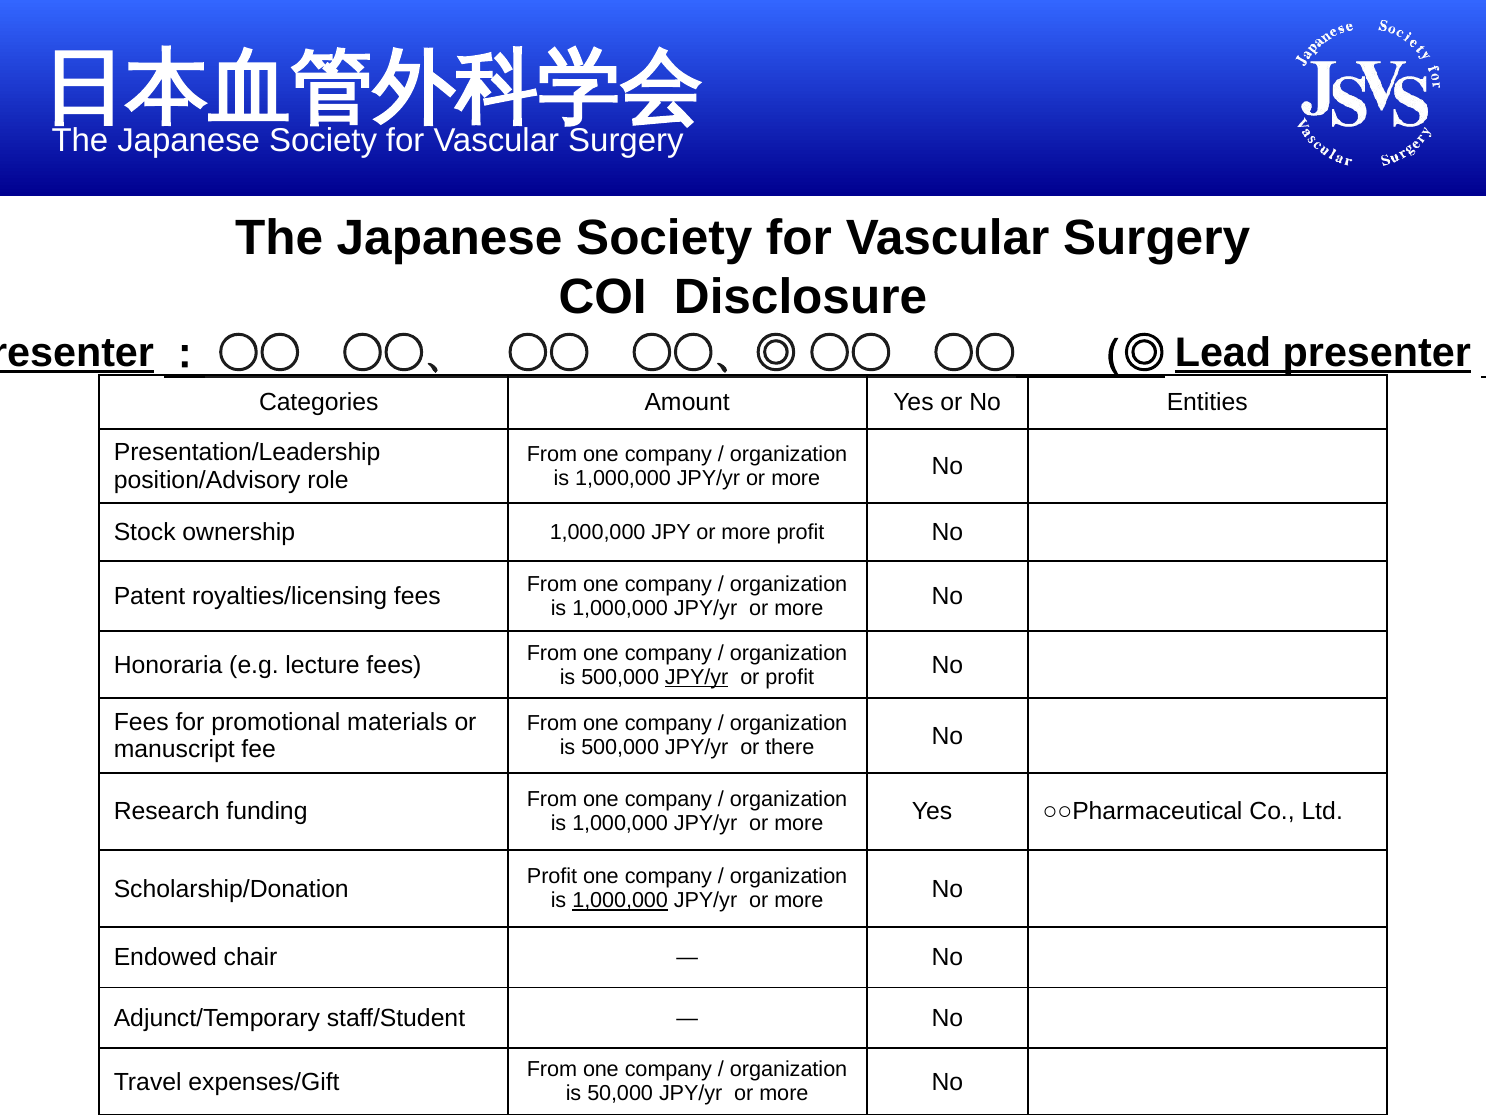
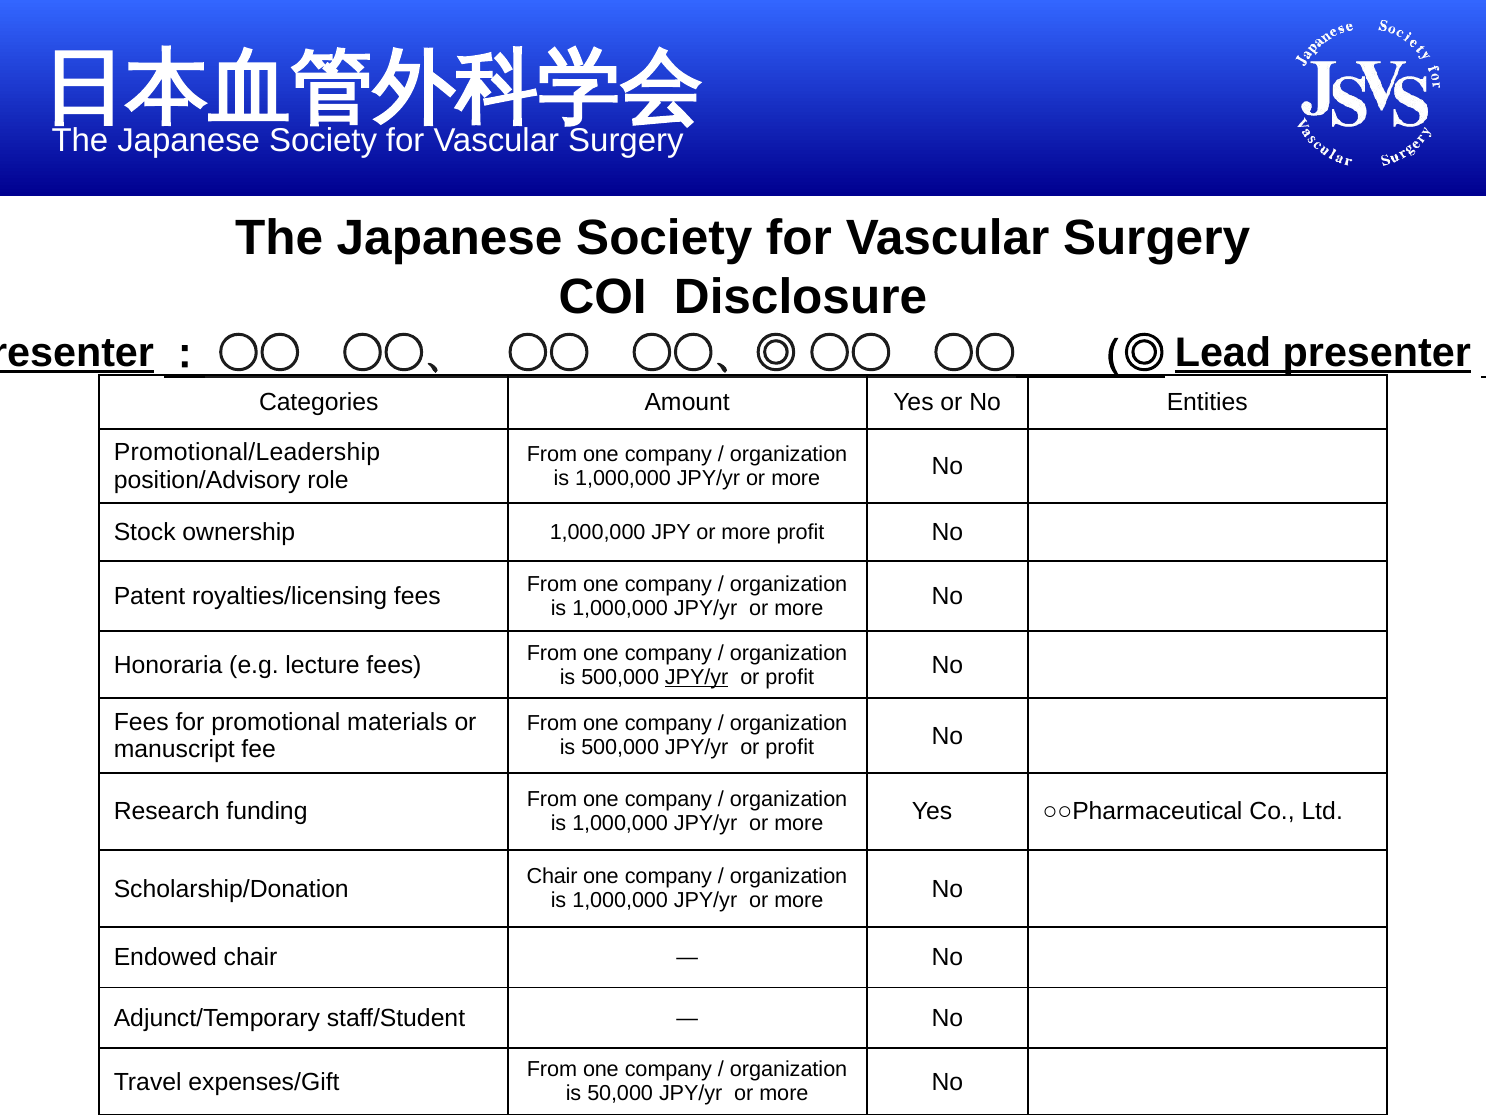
Presentation/Leadership: Presentation/Leadership -> Promotional/Leadership
there at (790, 747): there -> profit
Scholarship/Donation Profit: Profit -> Chair
1,000,000 at (620, 900) underline: present -> none
